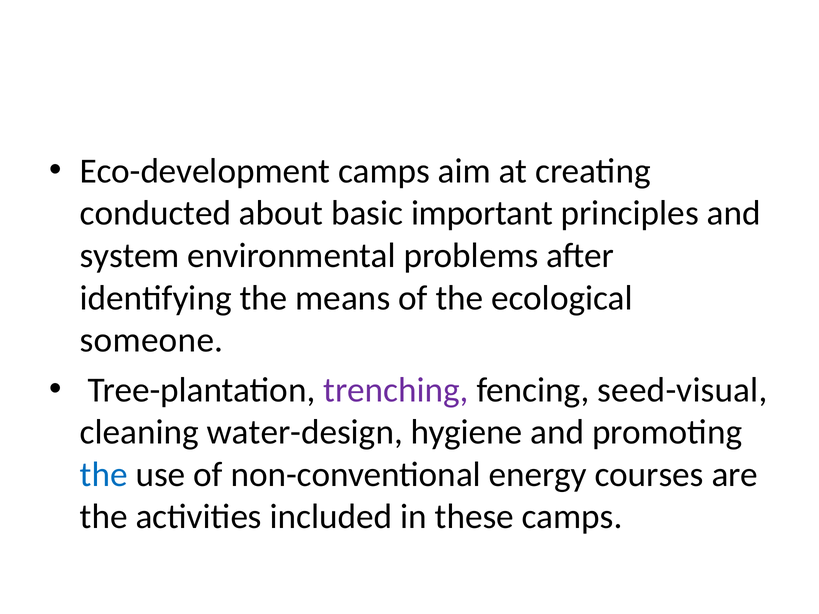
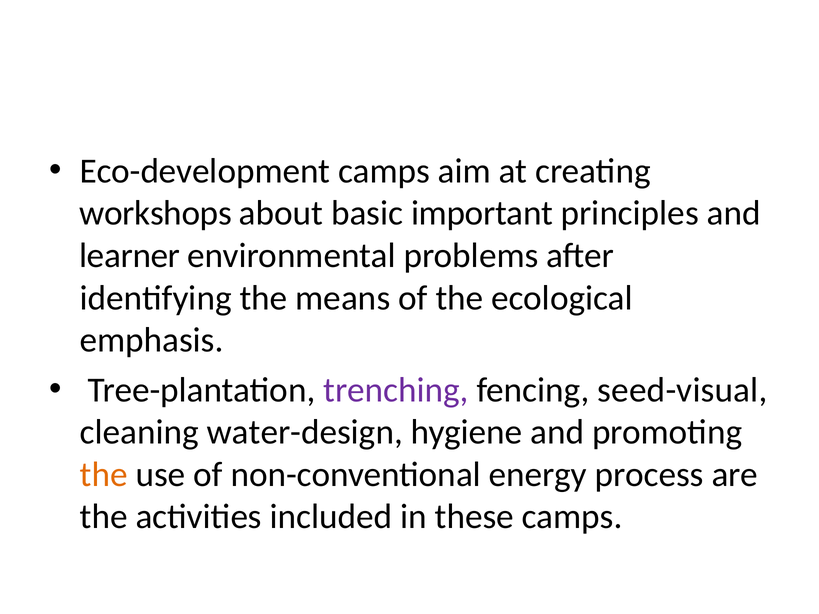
conducted: conducted -> workshops
system: system -> learner
someone: someone -> emphasis
the at (104, 475) colour: blue -> orange
courses: courses -> process
